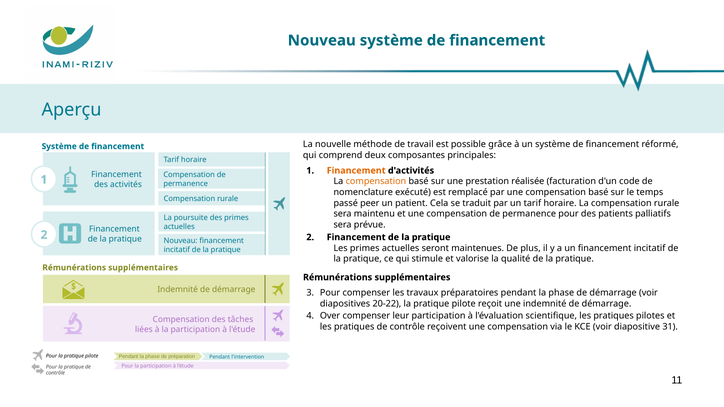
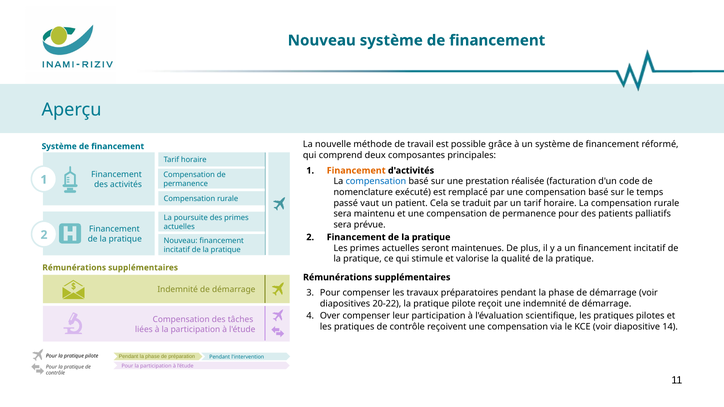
compensation at (376, 182) colour: orange -> blue
peer: peer -> vaut
31: 31 -> 14
